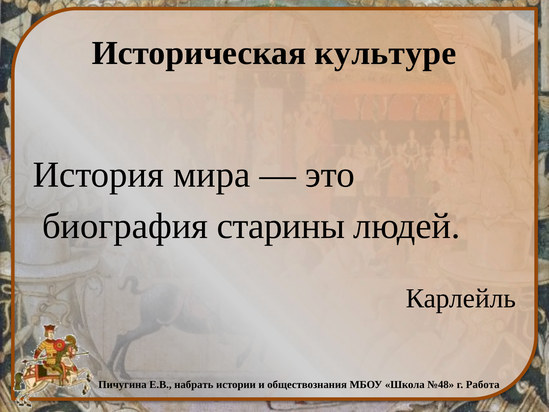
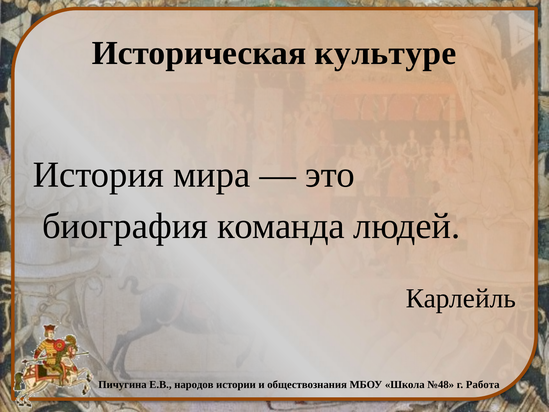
старины: старины -> команда
набрать: набрать -> народов
